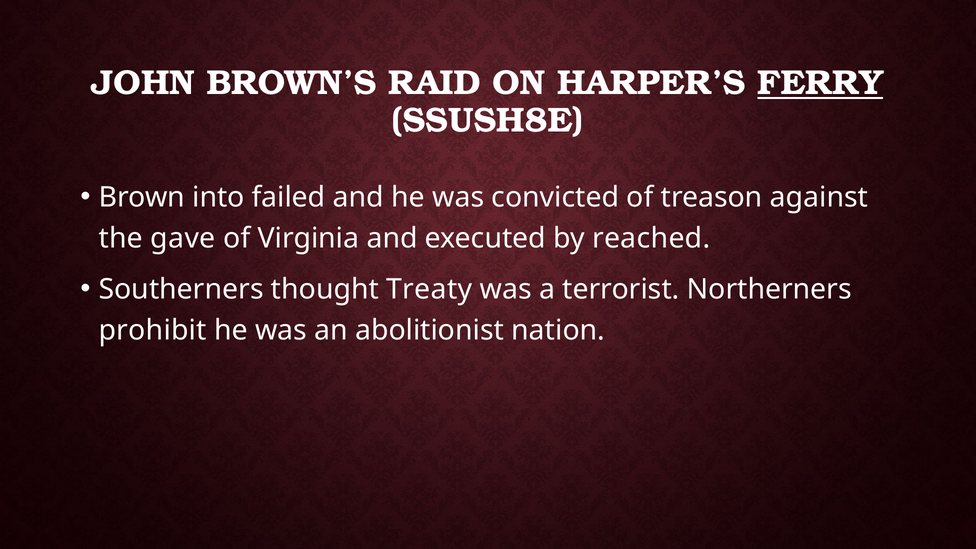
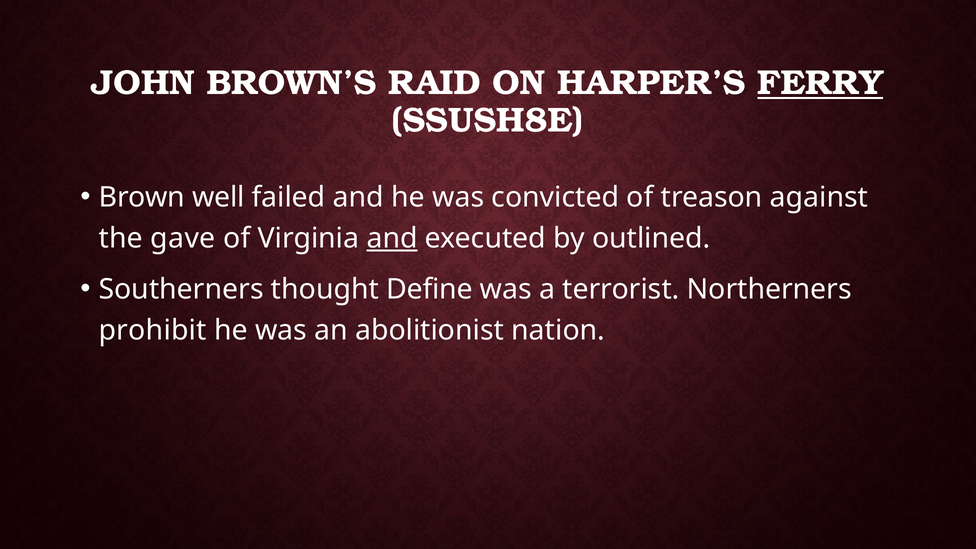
into: into -> well
and at (392, 238) underline: none -> present
reached: reached -> outlined
Treaty: Treaty -> Define
